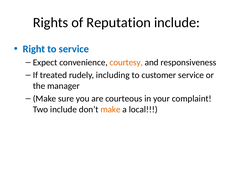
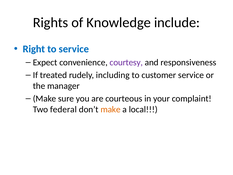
Reputation: Reputation -> Knowledge
courtesy colour: orange -> purple
Two include: include -> federal
